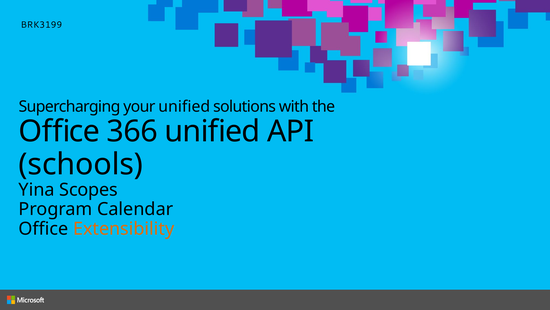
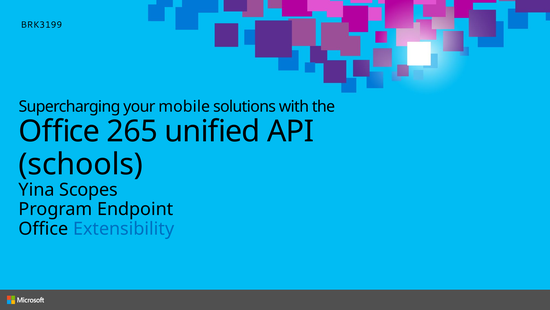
your unified: unified -> mobile
366: 366 -> 265
Calendar: Calendar -> Endpoint
Extensibility colour: orange -> blue
